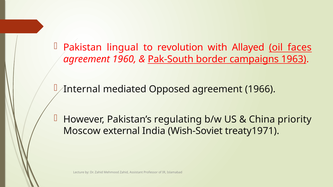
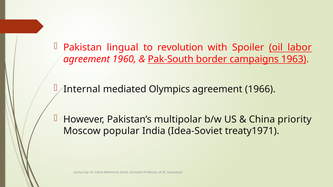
Allayed: Allayed -> Spoiler
faces: faces -> labor
Opposed: Opposed -> Olympics
regulating: regulating -> multipolar
external: external -> popular
Wish-Soviet: Wish-Soviet -> Idea-Soviet
